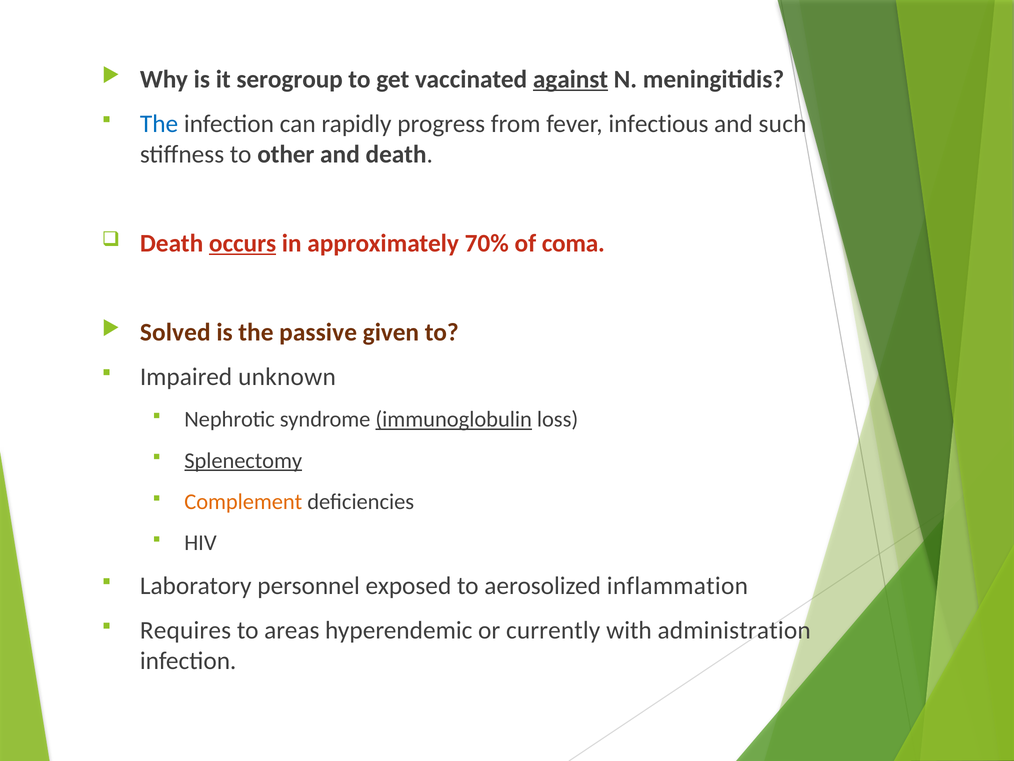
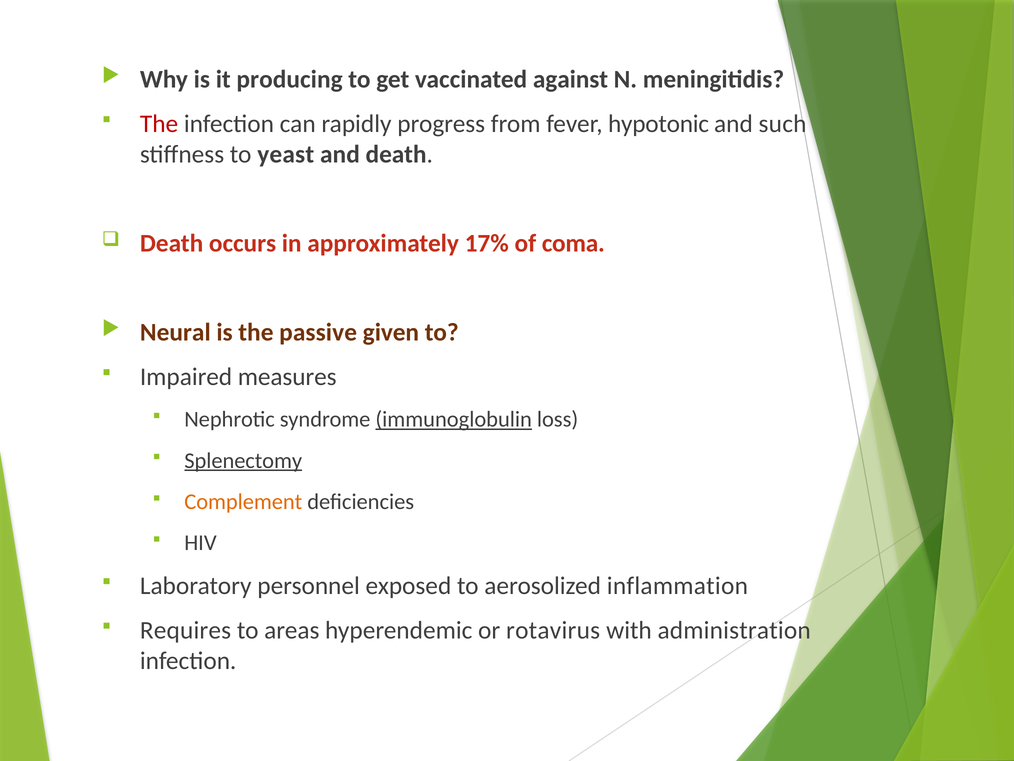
serogroup: serogroup -> producing
against underline: present -> none
The at (159, 124) colour: blue -> red
infectious: infectious -> hypotonic
other: other -> yeast
occurs underline: present -> none
70%: 70% -> 17%
Solved: Solved -> Neural
unknown: unknown -> measures
currently: currently -> rotavirus
